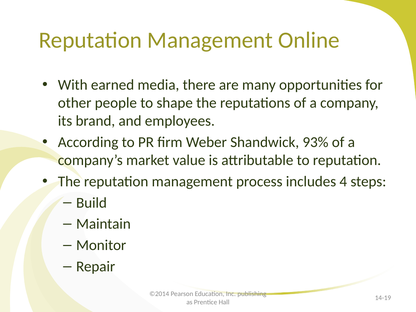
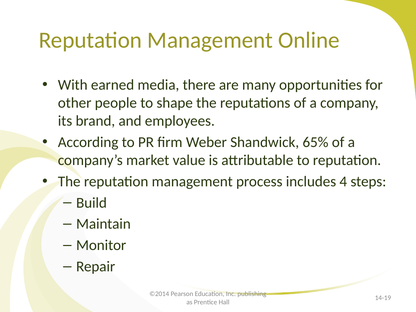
93%: 93% -> 65%
